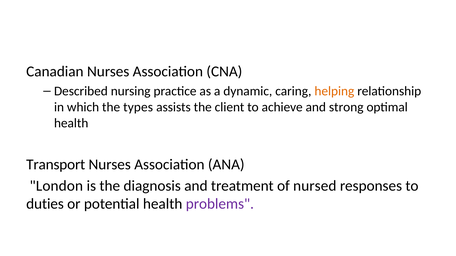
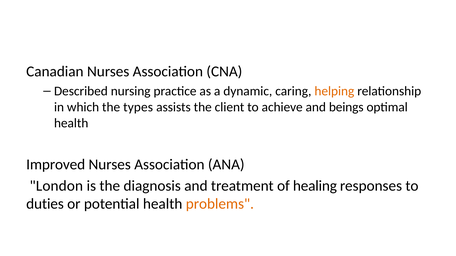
strong: strong -> beings
Transport: Transport -> Improved
nursed: nursed -> healing
problems colour: purple -> orange
